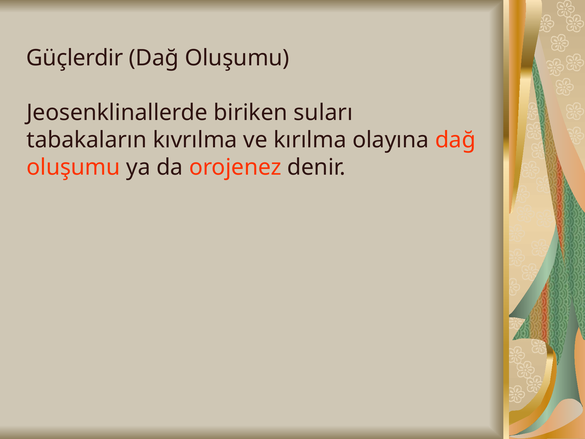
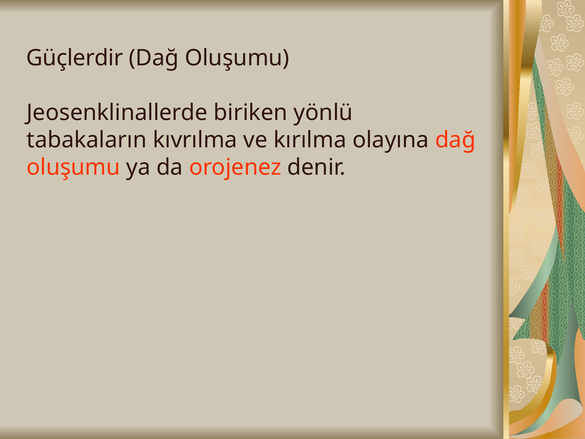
suları: suları -> yönlü
